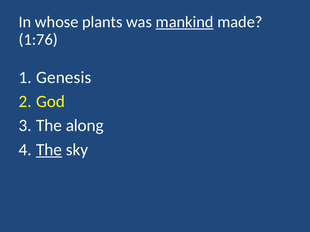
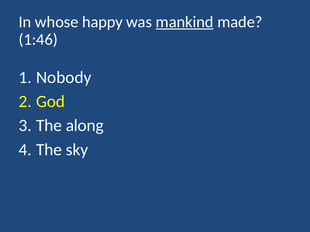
plants: plants -> happy
1:76: 1:76 -> 1:46
Genesis: Genesis -> Nobody
The at (49, 150) underline: present -> none
